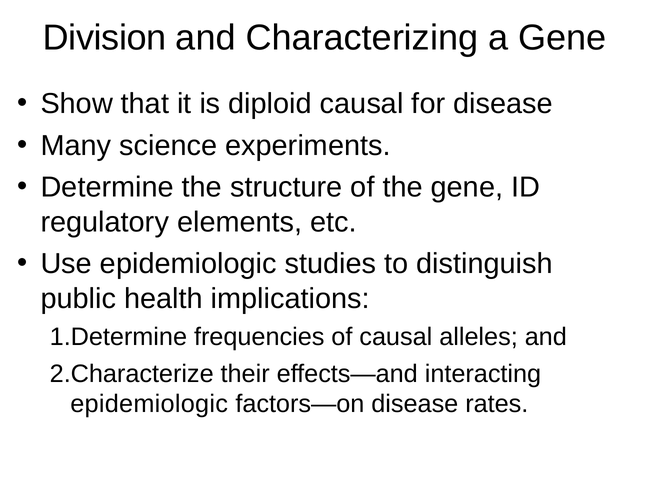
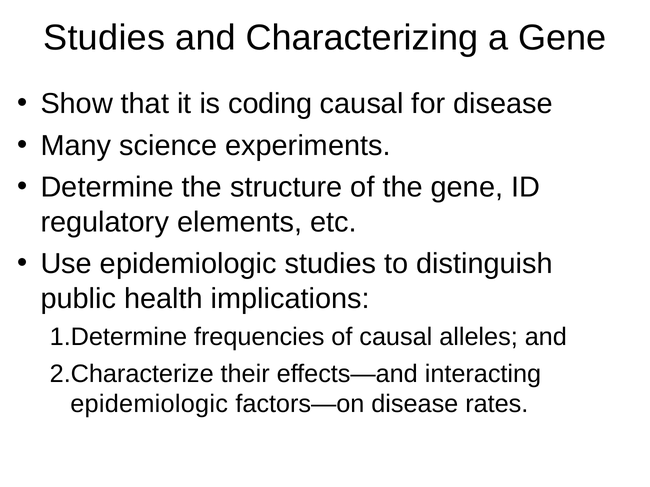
Division at (105, 38): Division -> Studies
diploid: diploid -> coding
